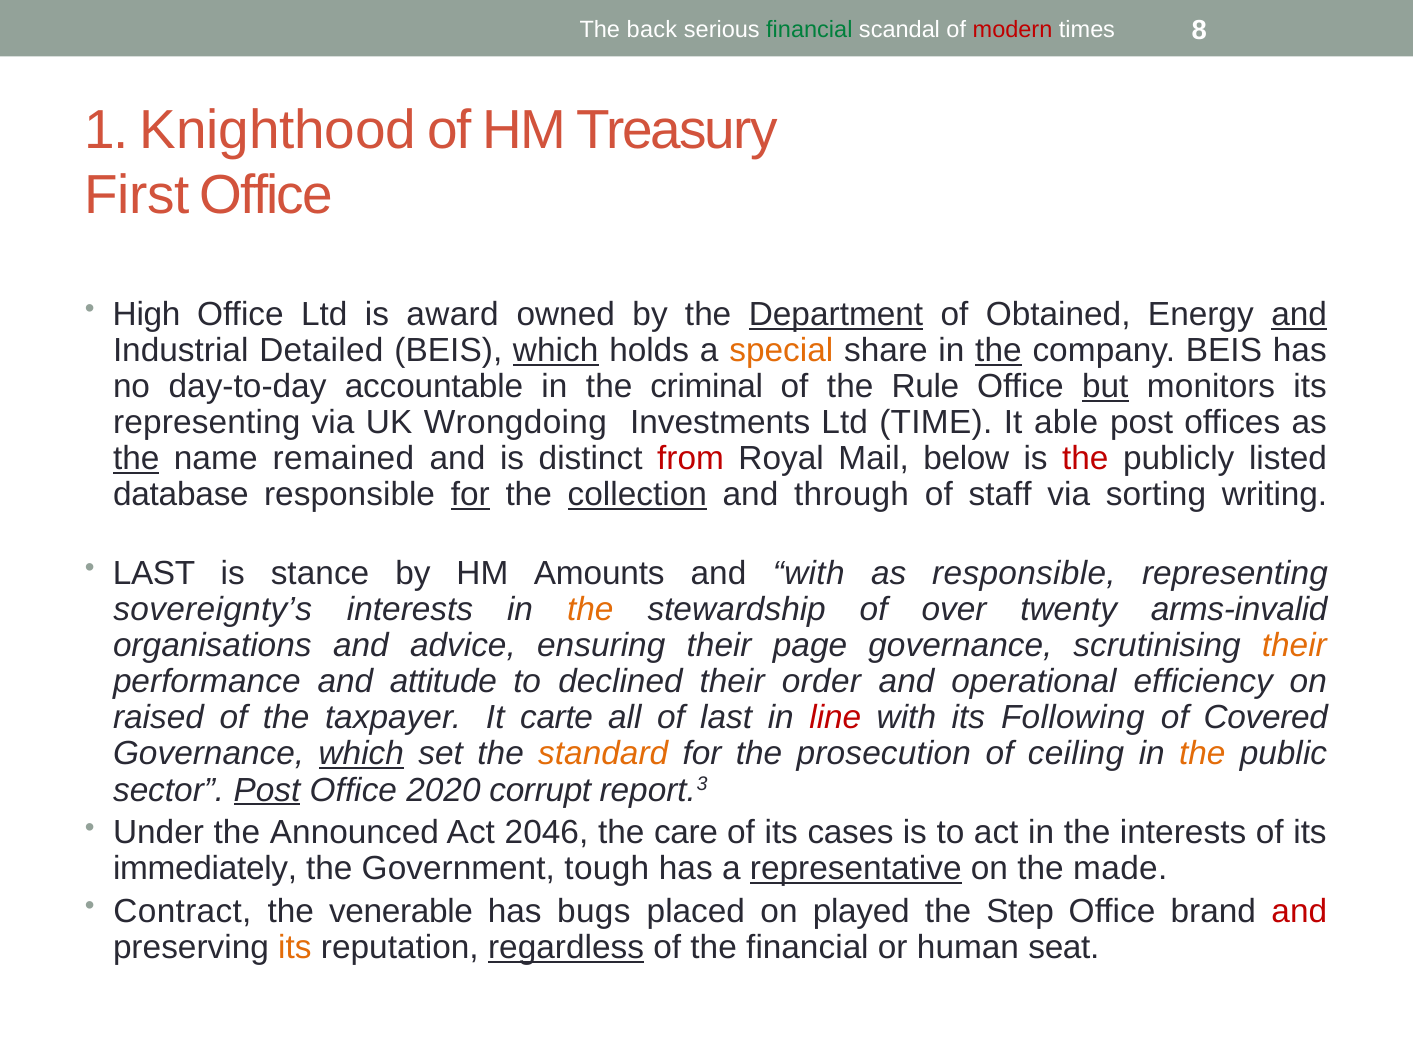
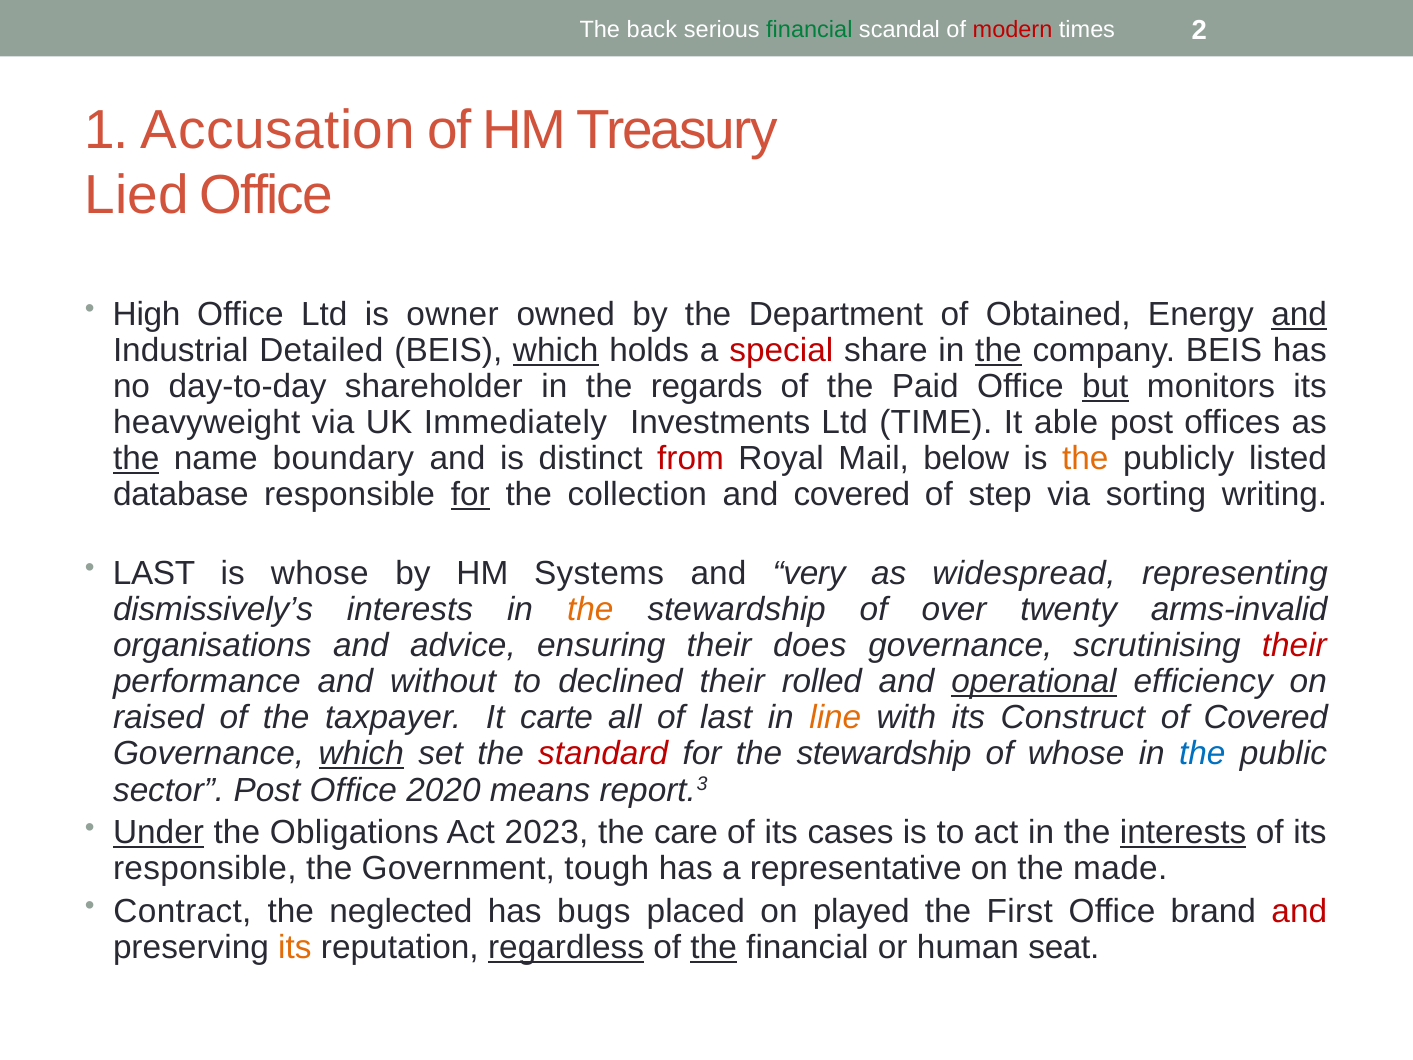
8: 8 -> 2
Knighthood: Knighthood -> Accusation
First: First -> Lied
award: award -> owner
Department underline: present -> none
special colour: orange -> red
accountable: accountable -> shareholder
criminal: criminal -> regards
Rule: Rule -> Paid
representing at (207, 423): representing -> heavyweight
Wrongdoing: Wrongdoing -> Immediately
remained: remained -> boundary
the at (1085, 459) colour: red -> orange
collection underline: present -> none
and through: through -> covered
staff: staff -> step
is stance: stance -> whose
Amounts: Amounts -> Systems
and with: with -> very
as responsible: responsible -> widespread
sovereignty’s: sovereignty’s -> dismissively’s
page: page -> does
their at (1294, 646) colour: orange -> red
attitude: attitude -> without
order: order -> rolled
operational underline: none -> present
line colour: red -> orange
Following: Following -> Construct
standard colour: orange -> red
for the prosecution: prosecution -> stewardship
of ceiling: ceiling -> whose
the at (1202, 754) colour: orange -> blue
Post at (267, 790) underline: present -> none
corrupt: corrupt -> means
Under underline: none -> present
Announced: Announced -> Obligations
2046: 2046 -> 2023
interests at (1183, 833) underline: none -> present
immediately at (205, 869): immediately -> responsible
representative underline: present -> none
venerable: venerable -> neglected
Step: Step -> First
the at (714, 947) underline: none -> present
